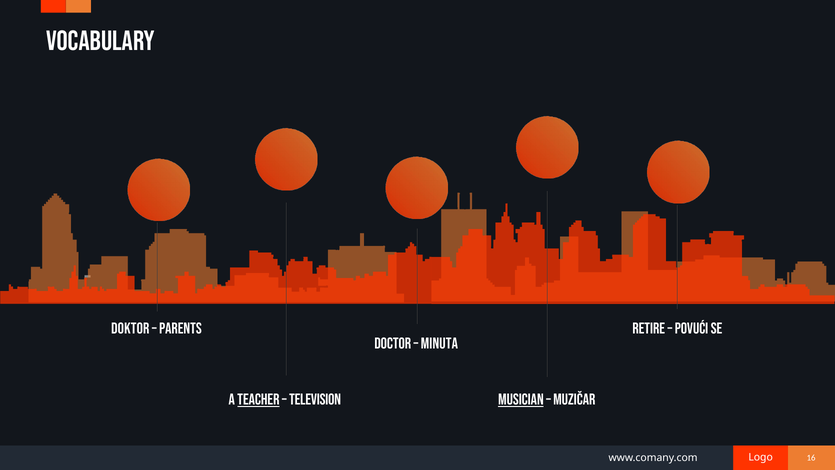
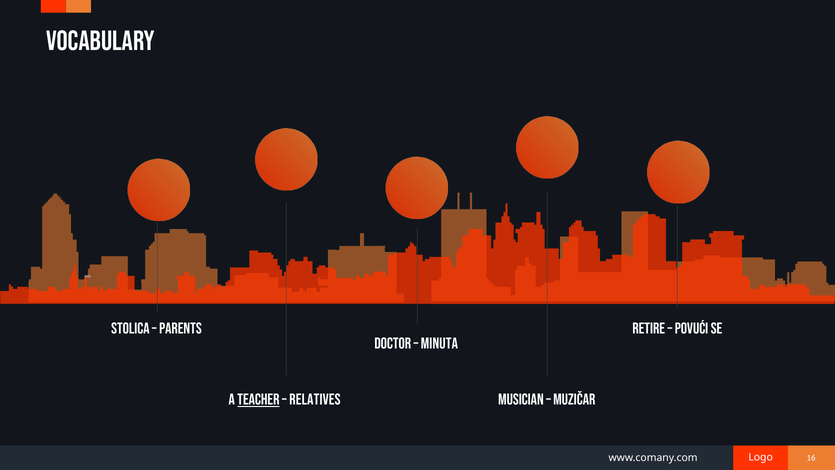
doktor: doktor -> stolica
television: television -> relatives
musician underline: present -> none
